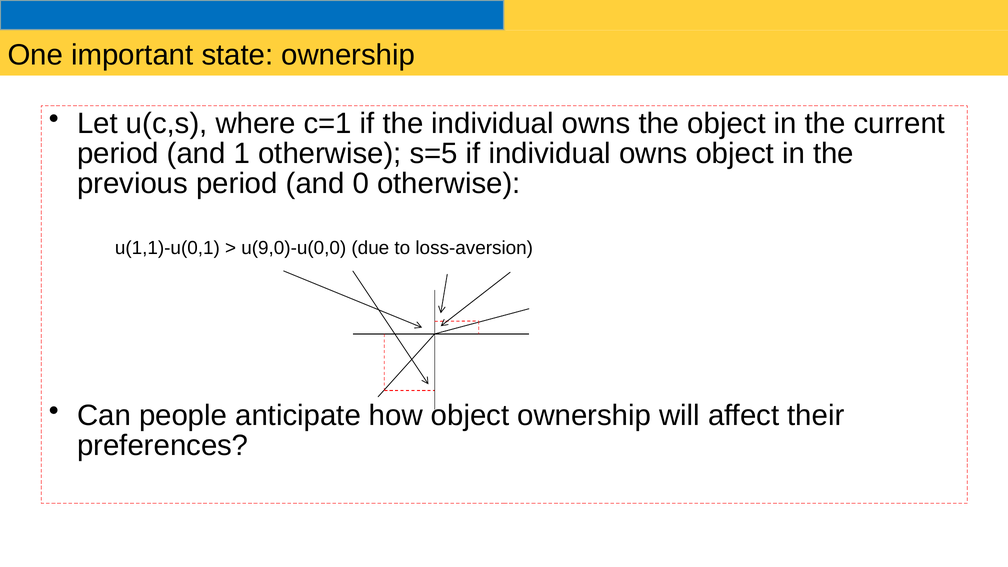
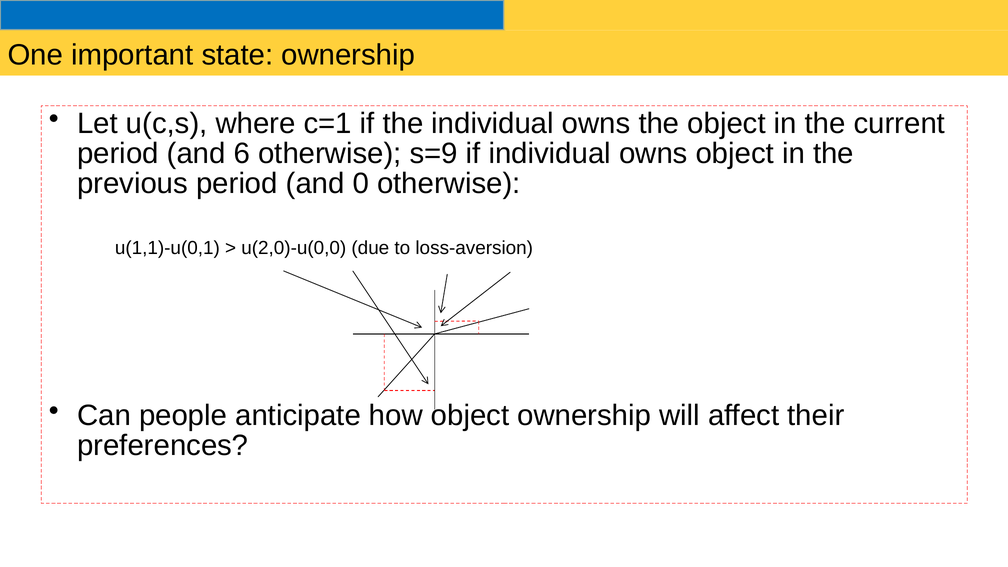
1: 1 -> 6
s=5: s=5 -> s=9
u(9,0)-u(0,0: u(9,0)-u(0,0 -> u(2,0)-u(0,0
